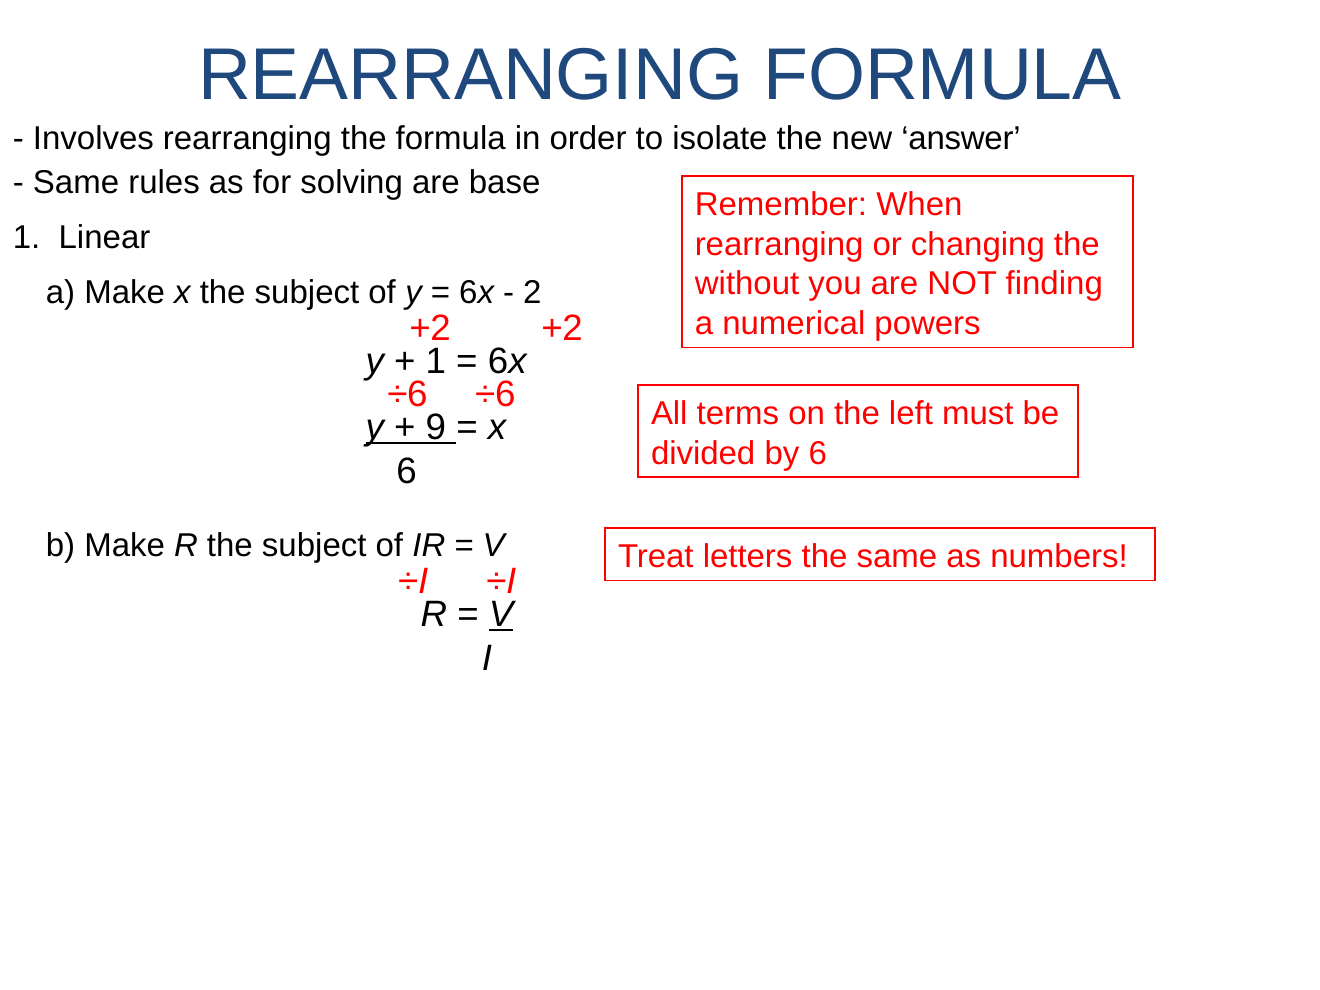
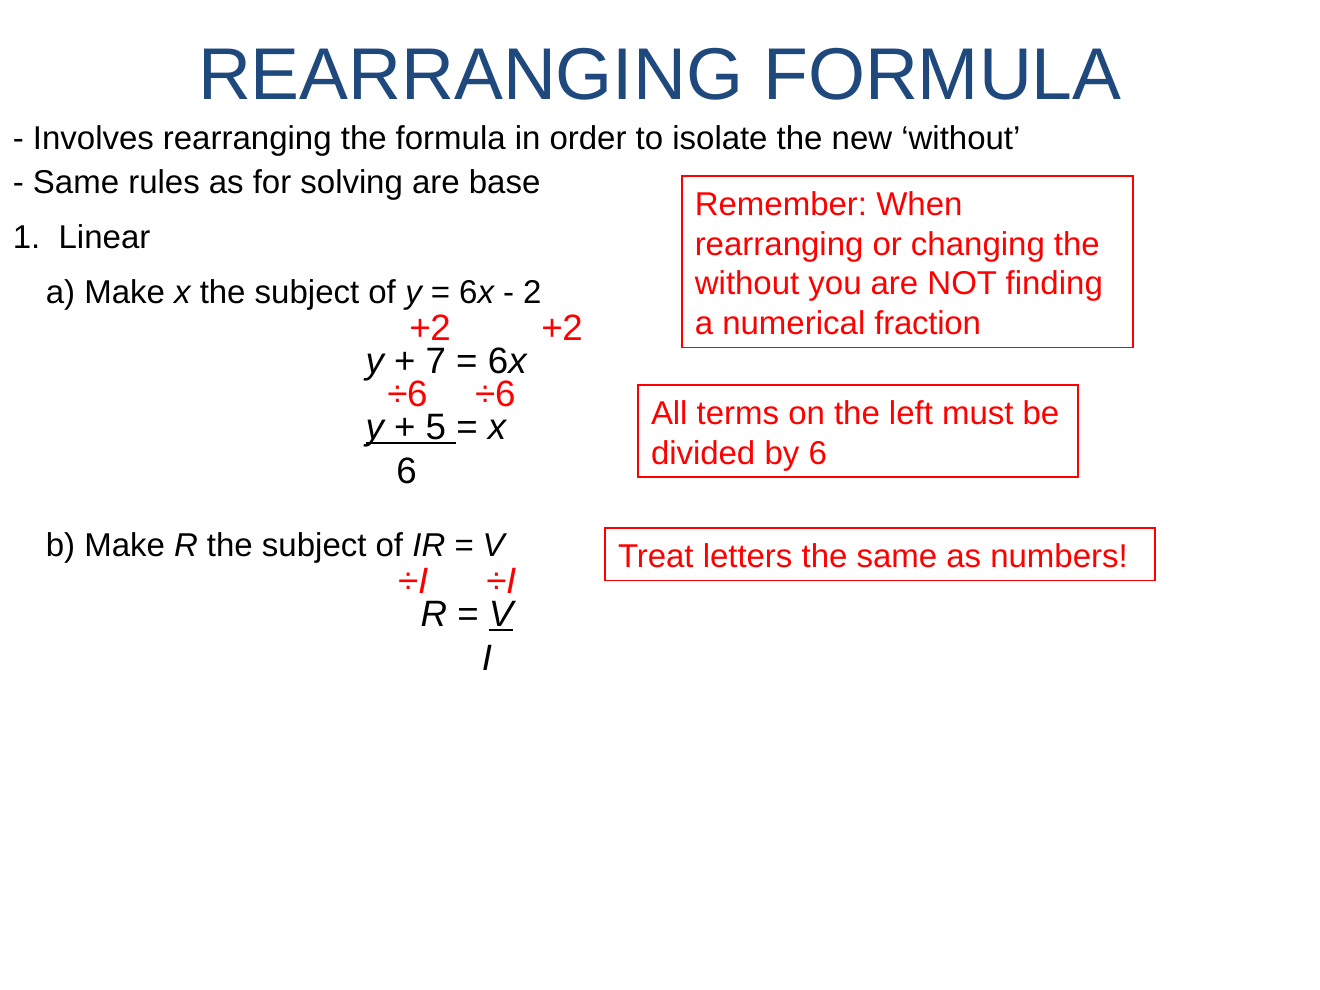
new answer: answer -> without
powers: powers -> fraction
1 at (436, 361): 1 -> 7
9: 9 -> 5
